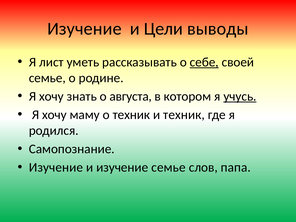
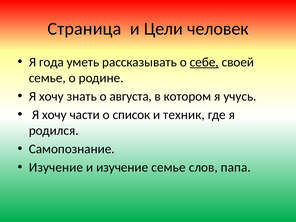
Изучение at (84, 29): Изучение -> Страница
выводы: выводы -> человек
лист: лист -> года
учусь underline: present -> none
маму: маму -> части
о техник: техник -> список
